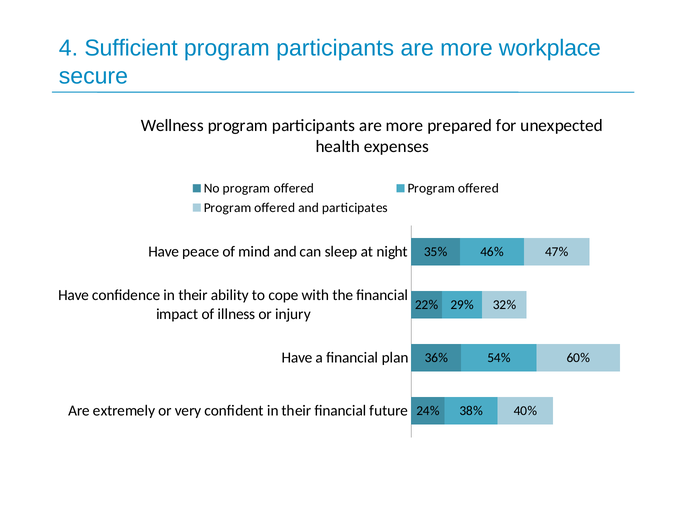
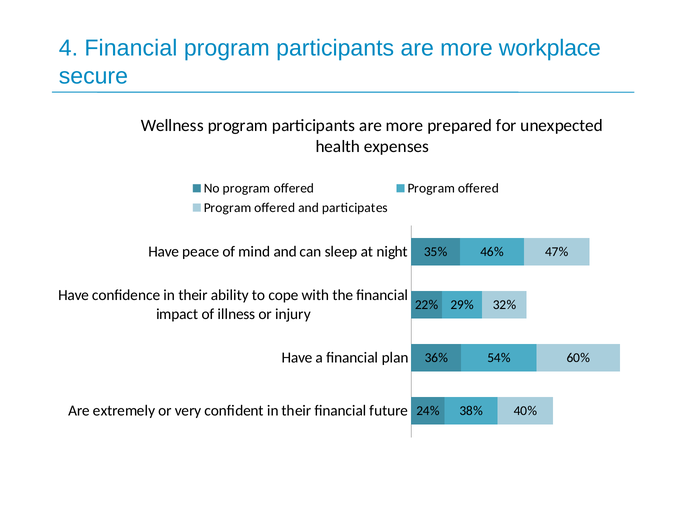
4 Sufficient: Sufficient -> Financial
